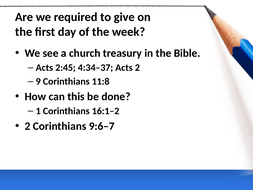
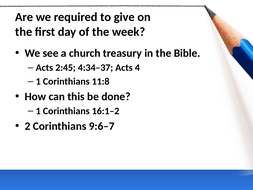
Acts 2: 2 -> 4
9 at (38, 81): 9 -> 1
